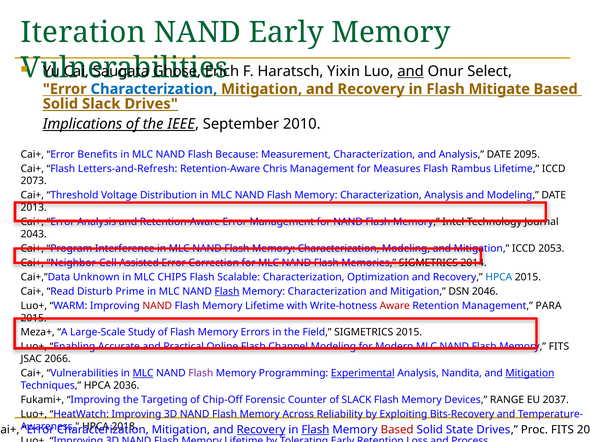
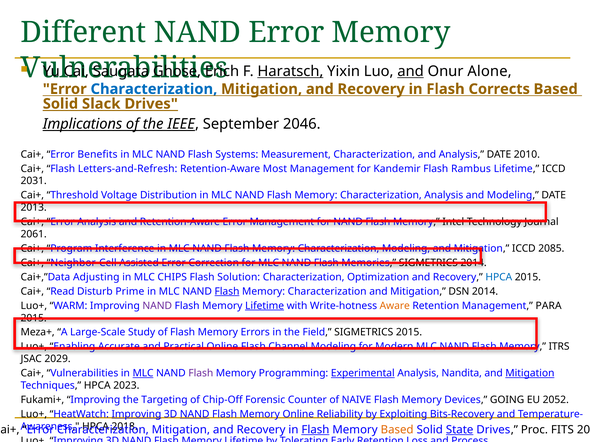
Iteration: Iteration -> Different
NAND Early: Early -> Error
Haratsch underline: none -> present
Select: Select -> Alone
Mitigate: Mitigate -> Corrects
2010: 2010 -> 2046
Because: Because -> Systems
2095: 2095 -> 2010
Chris: Chris -> Most
Measures: Measures -> Kandemir
2073: 2073 -> 2031
2043: 2043 -> 2061
2053: 2053 -> 2085
Unknown: Unknown -> Adjusting
Scalable: Scalable -> Solution
DSN 2046: 2046 -> 2014
NAND at (157, 306) colour: red -> purple
Lifetime at (265, 306) underline: none -> present
Aware colour: red -> orange
FITS at (559, 347): FITS -> ITRS
2066: 2066 -> 2029
2036: 2036 -> 2023
of SLACK: SLACK -> NAIVE
RANGE: RANGE -> GOING
2037: 2037 -> 2052
Improving at (136, 415) underline: none -> present
NAND at (195, 415) underline: none -> present
Memory Across: Across -> Online
Recovery at (261, 430) underline: present -> none
Based at (397, 430) colour: red -> orange
State underline: none -> present
